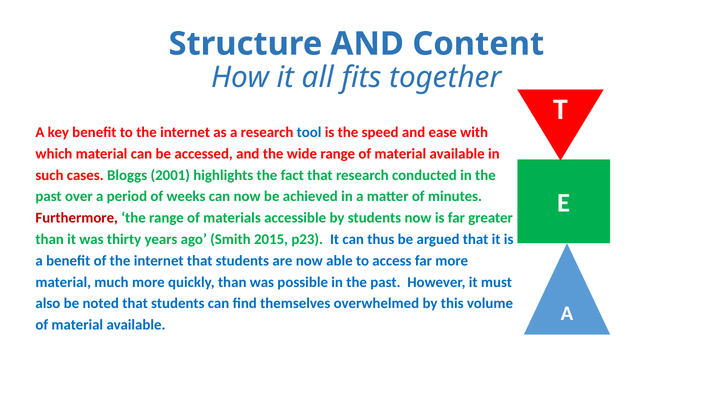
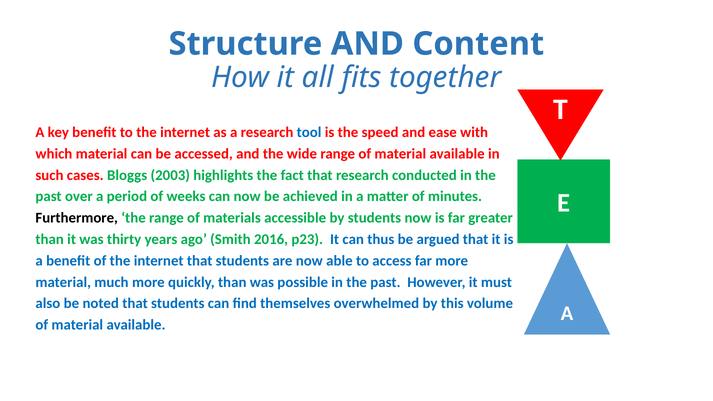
2001: 2001 -> 2003
Furthermore colour: red -> black
2015: 2015 -> 2016
